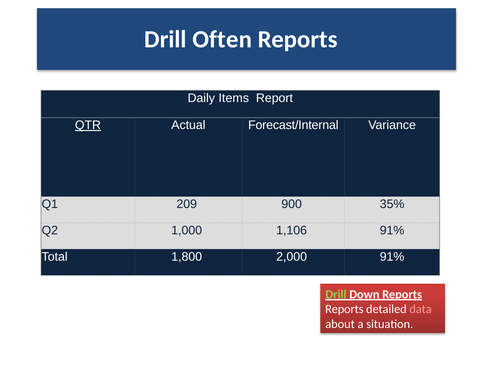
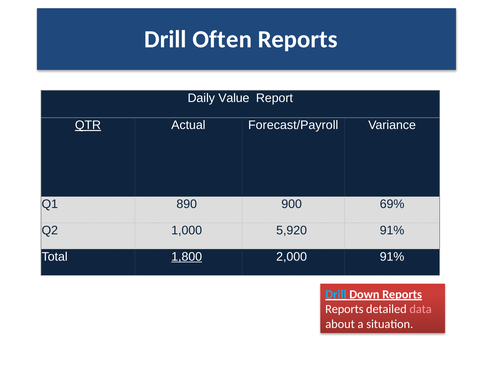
Items: Items -> Value
Forecast/Internal: Forecast/Internal -> Forecast/Payroll
209: 209 -> 890
35%: 35% -> 69%
1,106: 1,106 -> 5,920
1,800 underline: none -> present
Drill at (336, 294) colour: light green -> light blue
